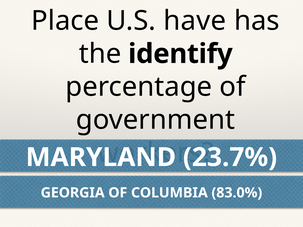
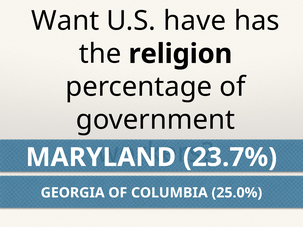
Place: Place -> Want
identify: identify -> religion
83.0%: 83.0% -> 25.0%
